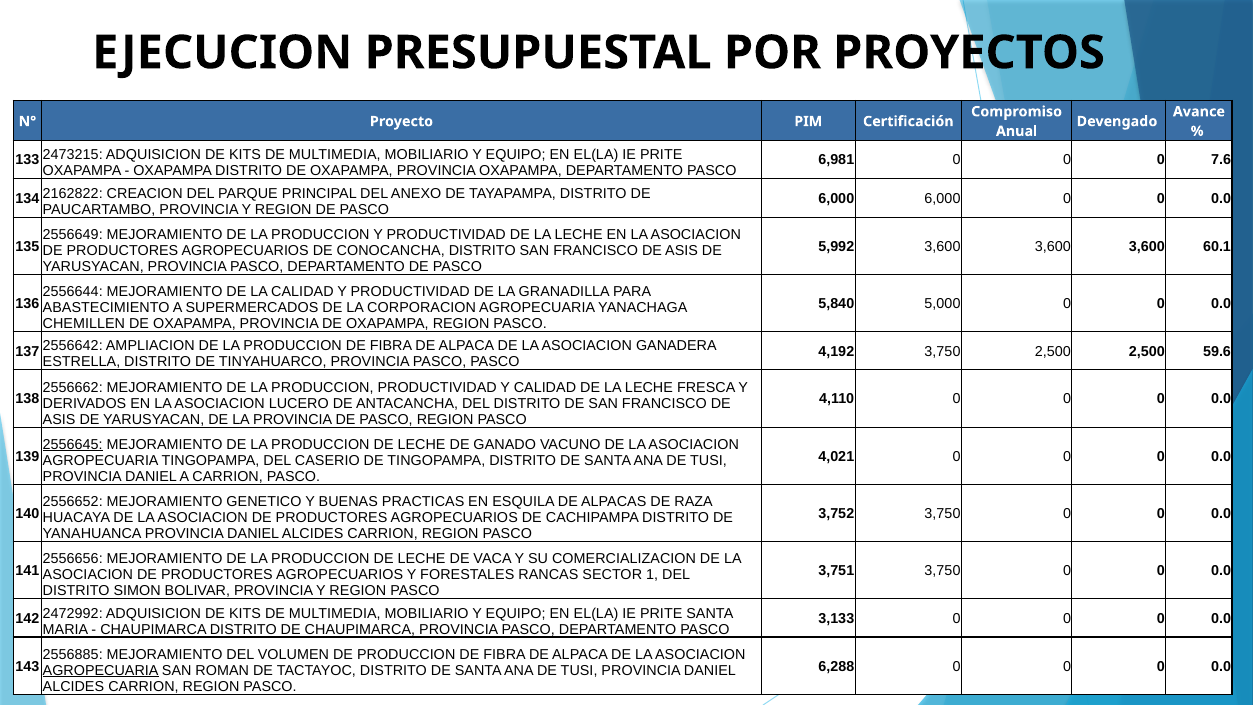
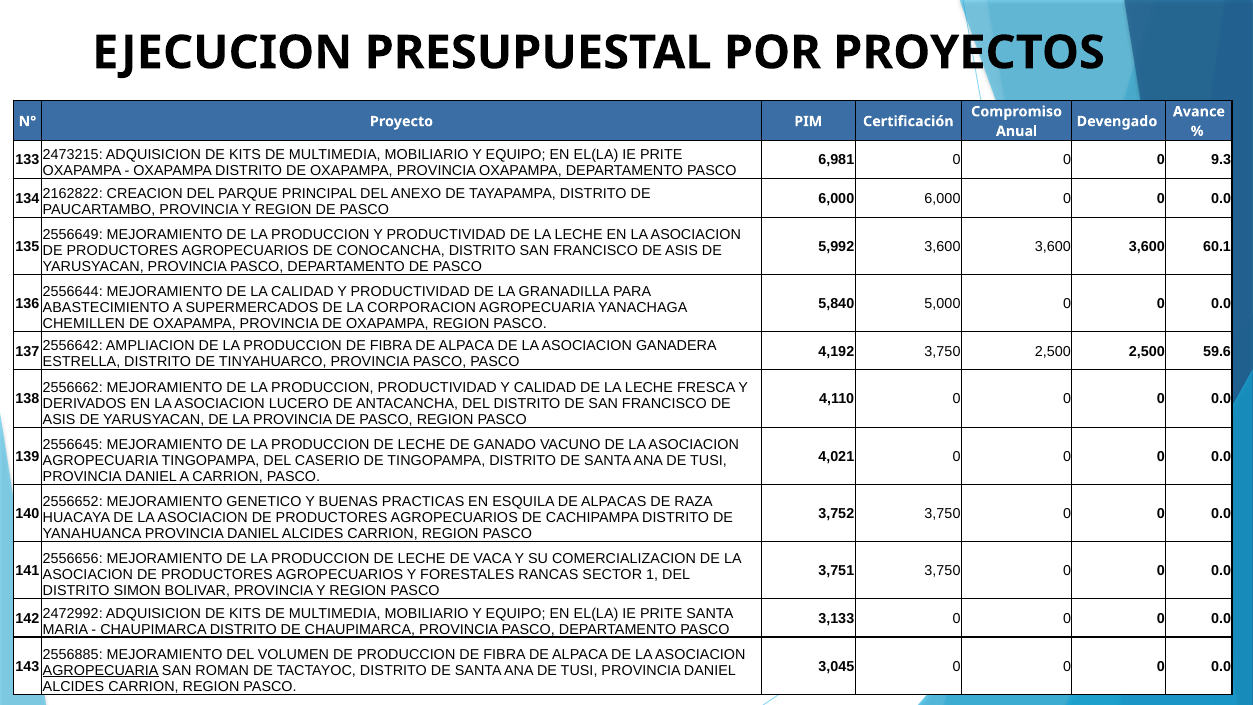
7.6: 7.6 -> 9.3
2556645 underline: present -> none
6,288: 6,288 -> 3,045
